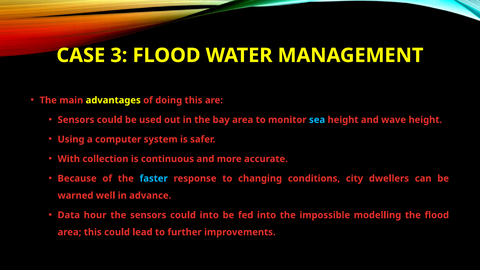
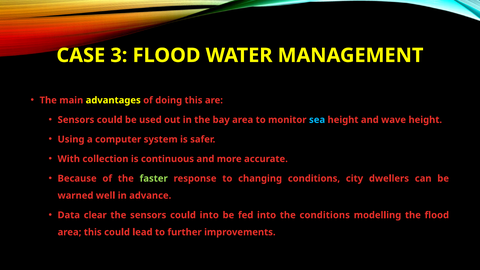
faster colour: light blue -> light green
hour: hour -> clear
the impossible: impossible -> conditions
